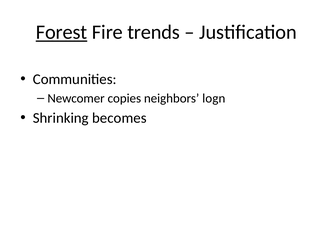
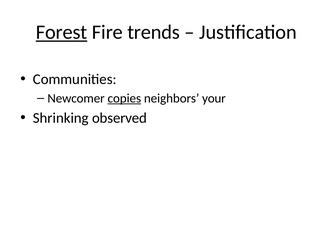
copies underline: none -> present
logn: logn -> your
becomes: becomes -> observed
